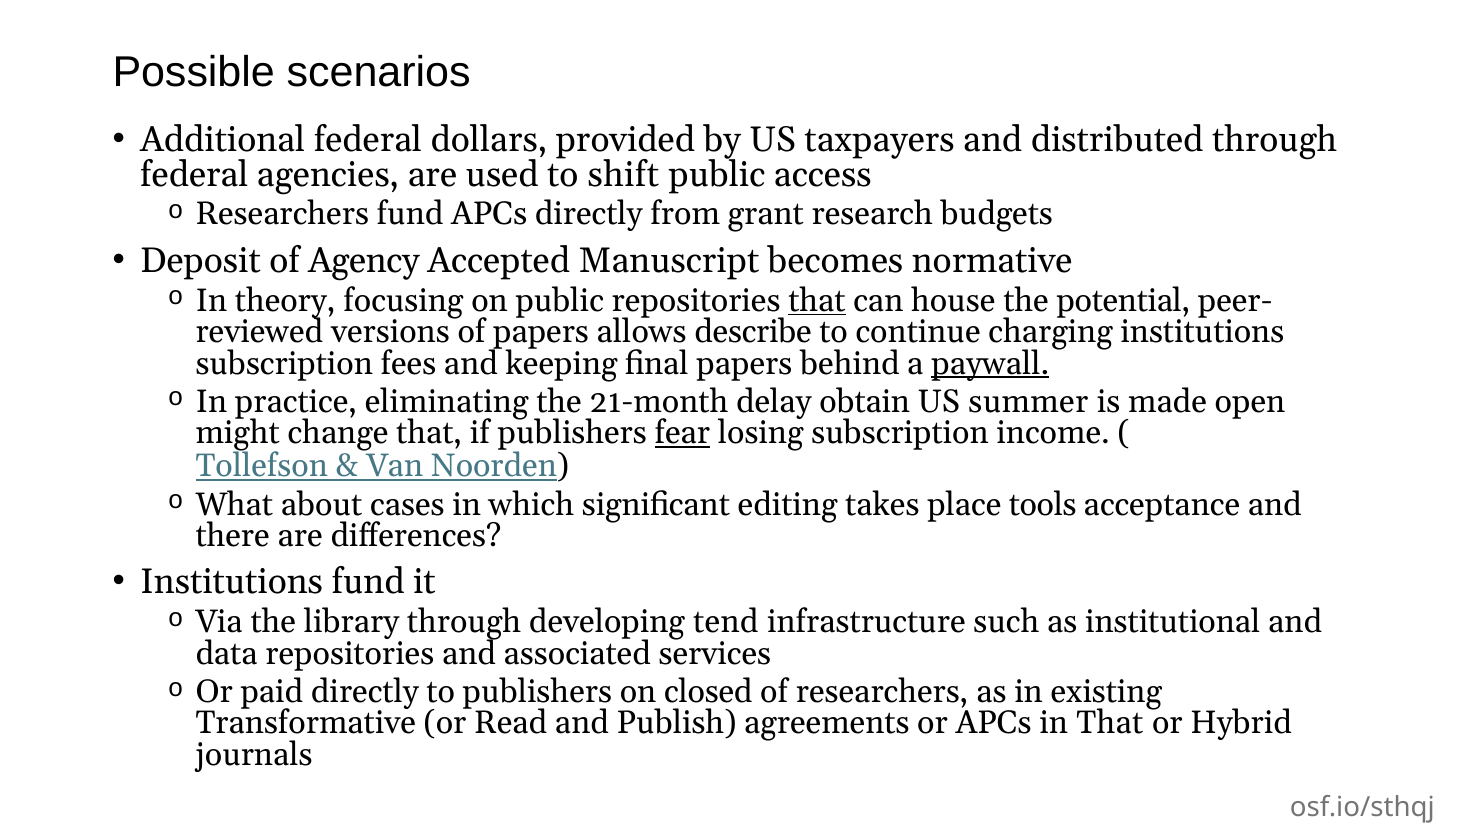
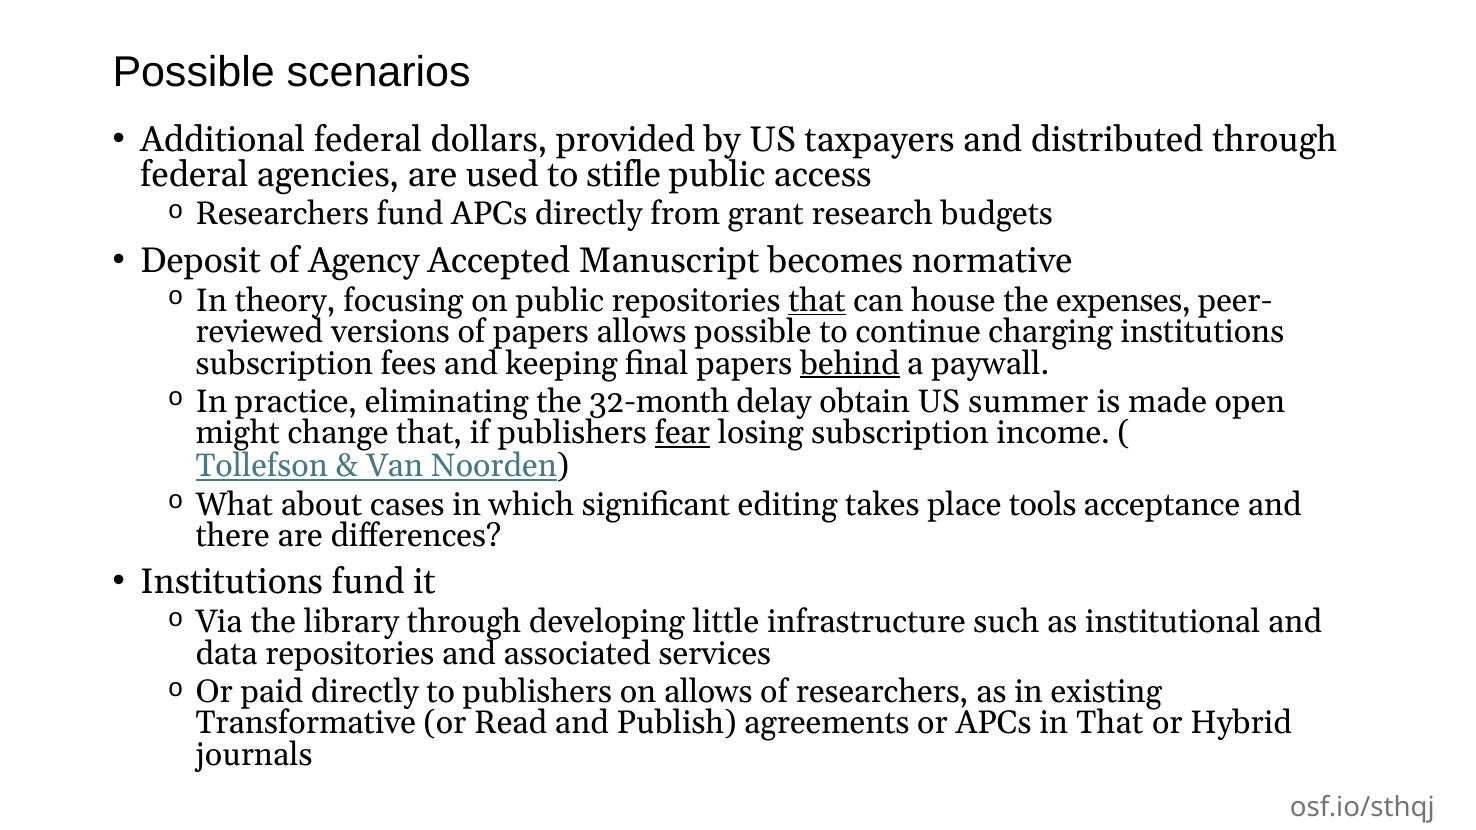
shift: shift -> stifle
potential: potential -> expenses
allows describe: describe -> possible
behind underline: none -> present
paywall underline: present -> none
21-month: 21-month -> 32-month
tend: tend -> little
on closed: closed -> allows
